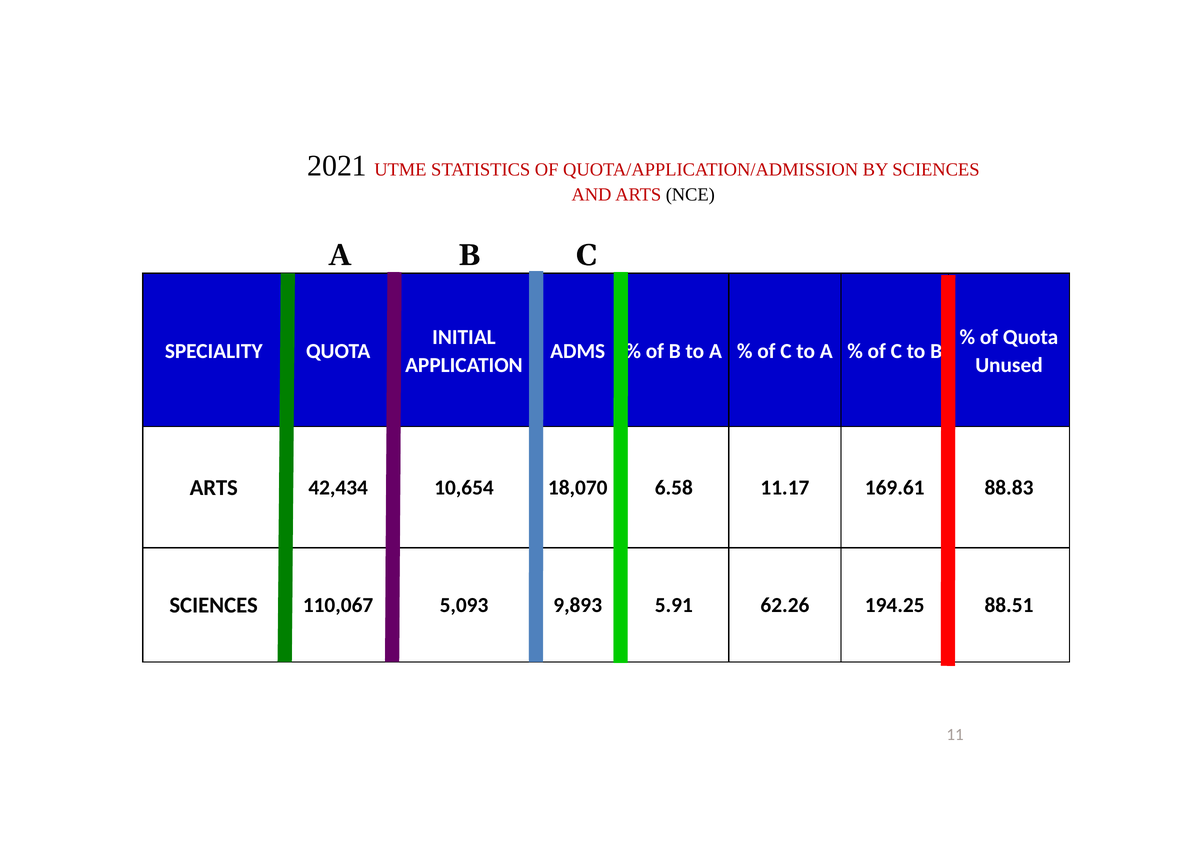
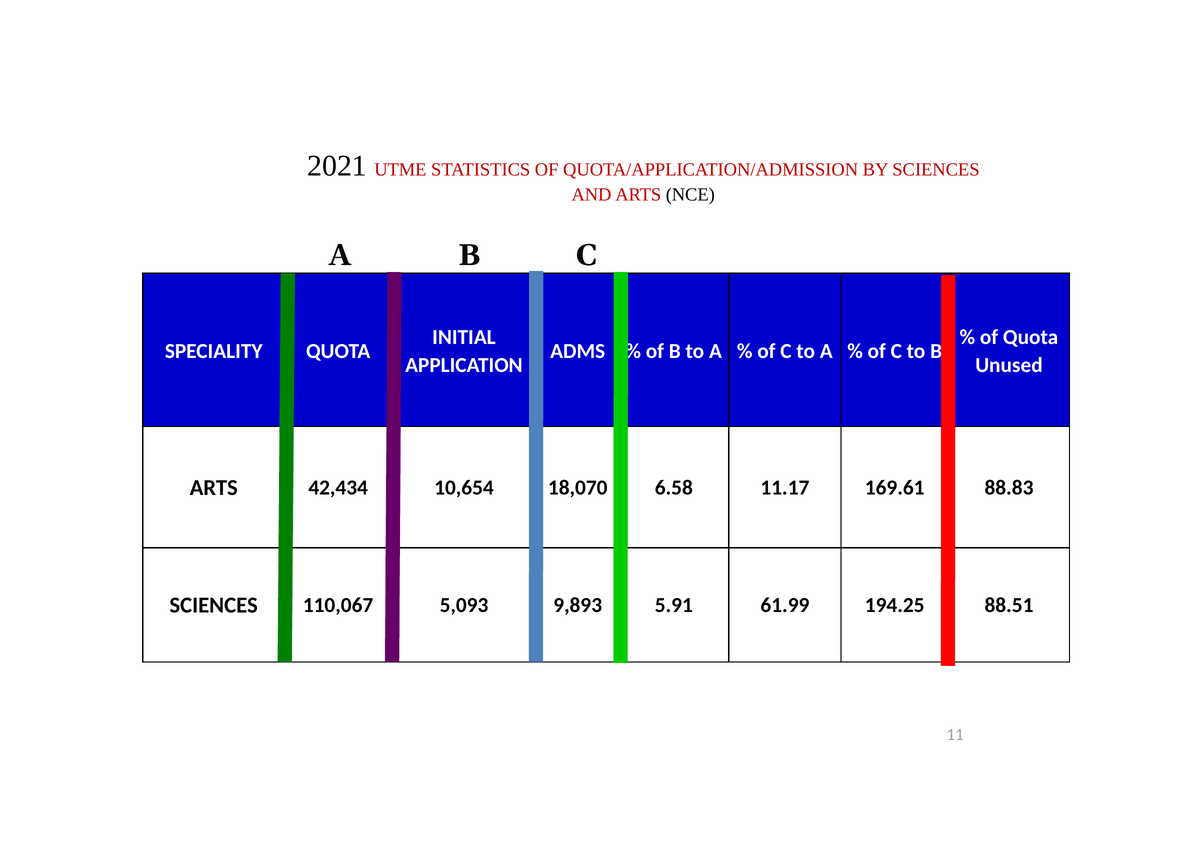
62.26: 62.26 -> 61.99
